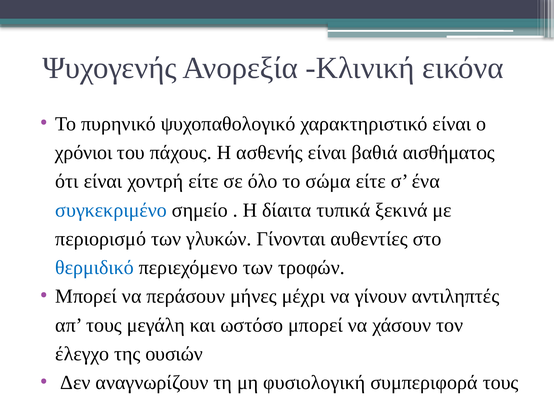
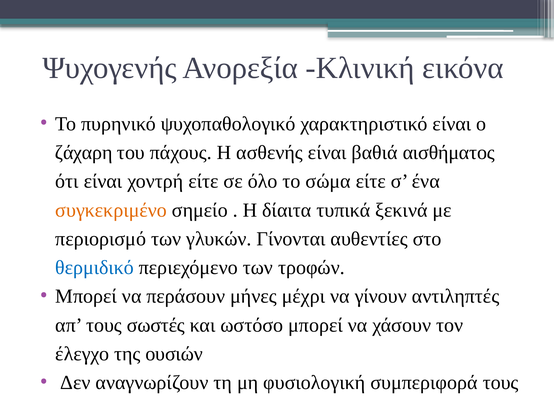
χρόνιοι: χρόνιοι -> ζάχαρη
συγκεκριμένο colour: blue -> orange
μεγάλη: μεγάλη -> σωστές
